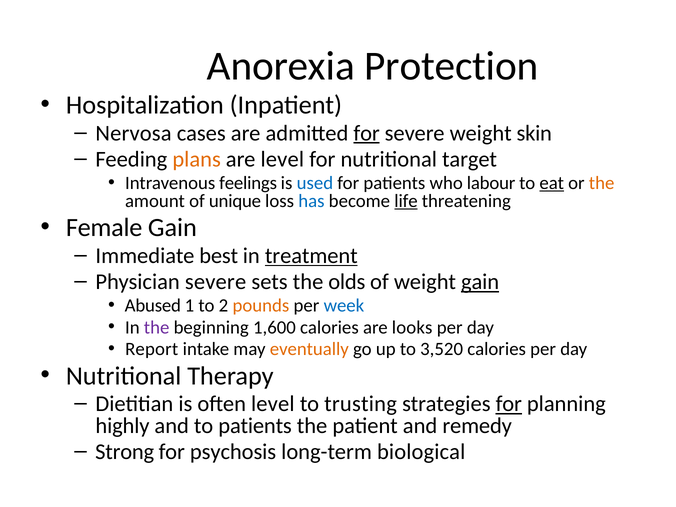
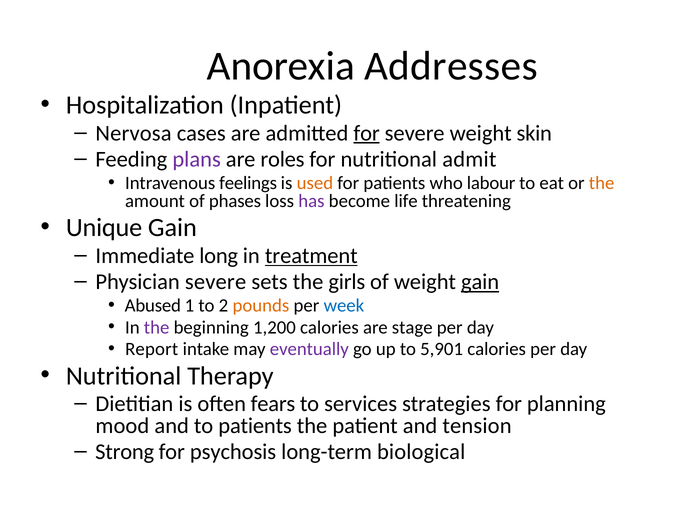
Protection: Protection -> Addresses
plans colour: orange -> purple
are level: level -> roles
target: target -> admit
used colour: blue -> orange
eat underline: present -> none
unique: unique -> phases
has colour: blue -> purple
life underline: present -> none
Female: Female -> Unique
best: best -> long
olds: olds -> girls
1,600: 1,600 -> 1,200
looks: looks -> stage
eventually colour: orange -> purple
3,520: 3,520 -> 5,901
often level: level -> fears
trusting: trusting -> services
for at (509, 404) underline: present -> none
highly: highly -> mood
remedy: remedy -> tension
